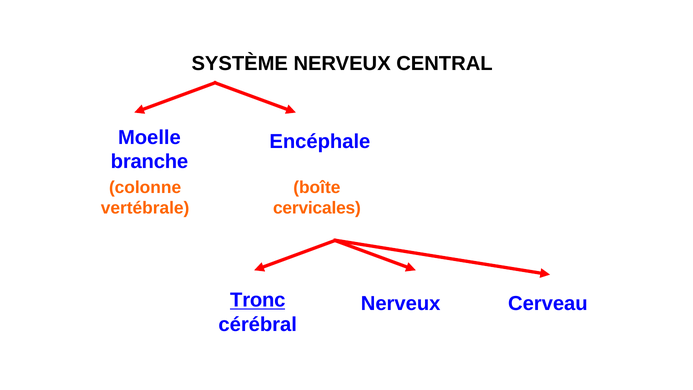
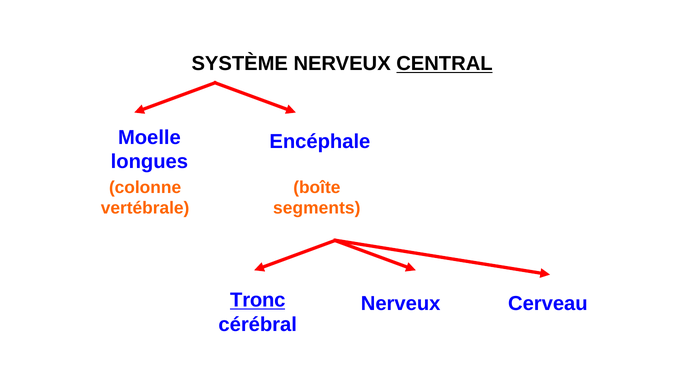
CENTRAL underline: none -> present
branche: branche -> longues
cervicales: cervicales -> segments
